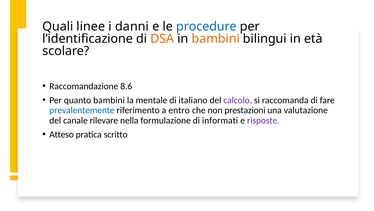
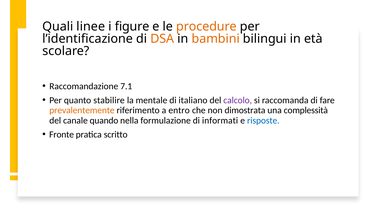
danni: danni -> figure
procedure colour: blue -> orange
8.6: 8.6 -> 7.1
quanto bambini: bambini -> stabilire
prevalentemente colour: blue -> orange
prestazioni: prestazioni -> dimostrata
valutazione: valutazione -> complessità
rilevare: rilevare -> quando
risposte colour: purple -> blue
Atteso: Atteso -> Fronte
